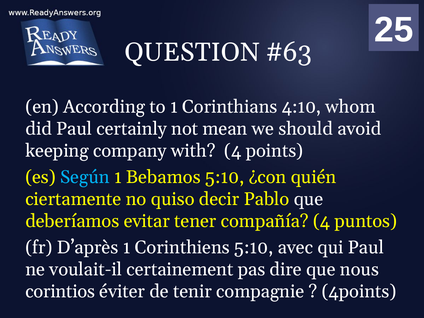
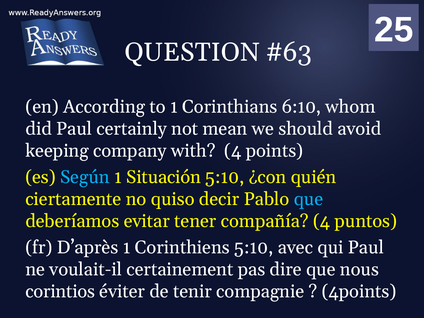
4:10: 4:10 -> 6:10
Bebamos: Bebamos -> Situación
que at (308, 199) colour: white -> light blue
